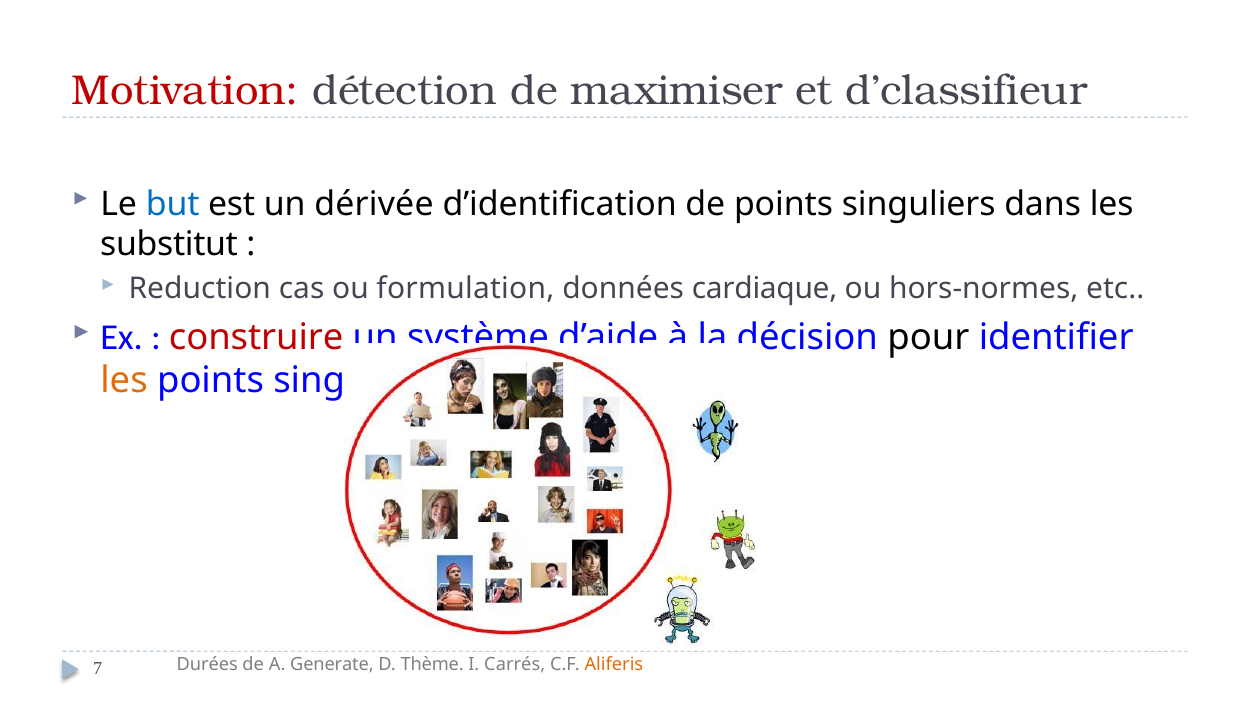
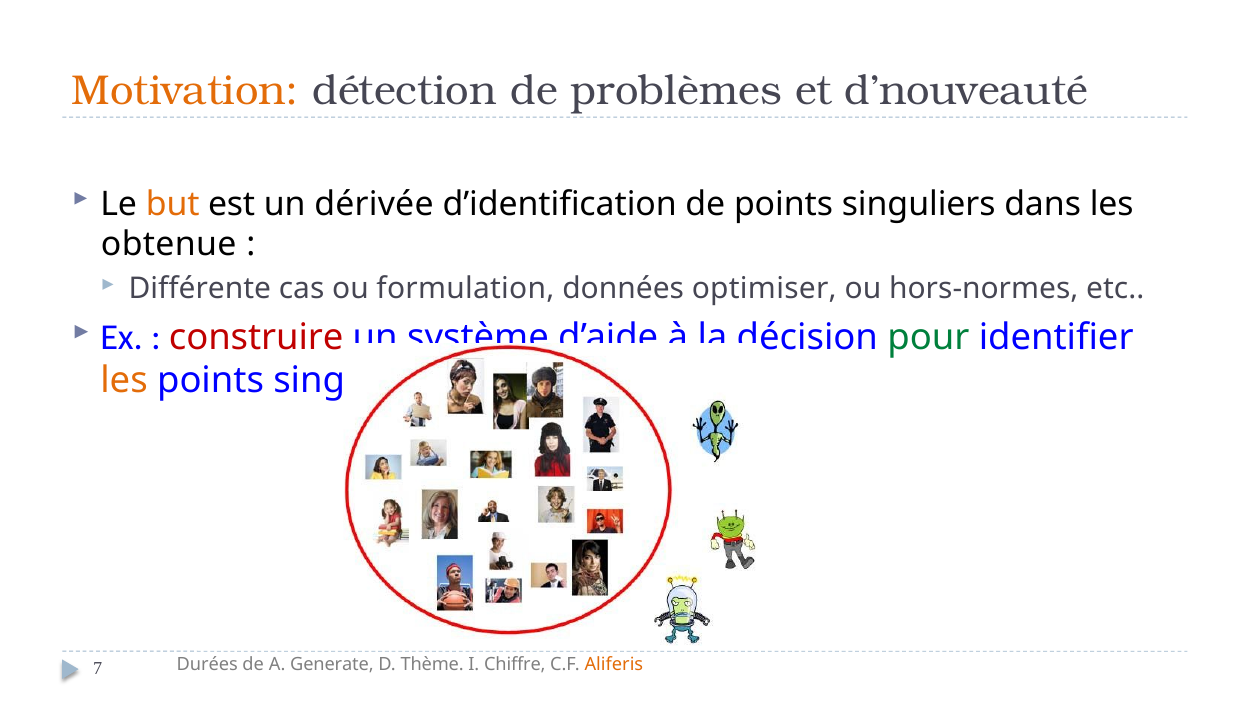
Motivation colour: red -> orange
maximiser: maximiser -> problèmes
d’classifieur: d’classifieur -> d’nouveauté
but colour: blue -> orange
substitut: substitut -> obtenue
Reduction: Reduction -> Différente
cardiaque: cardiaque -> optimiser
pour colour: black -> green
Carrés: Carrés -> Chiffre
